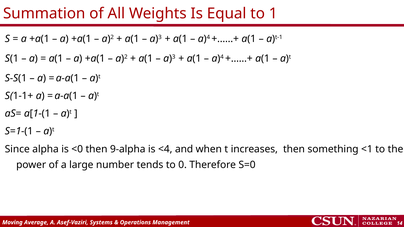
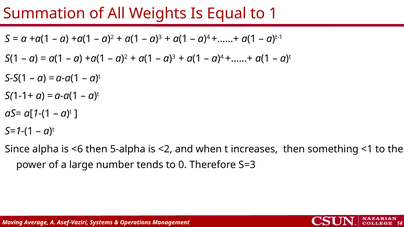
<0: <0 -> <6
9-alpha: 9-alpha -> 5-alpha
<4: <4 -> <2
S=0: S=0 -> S=3
